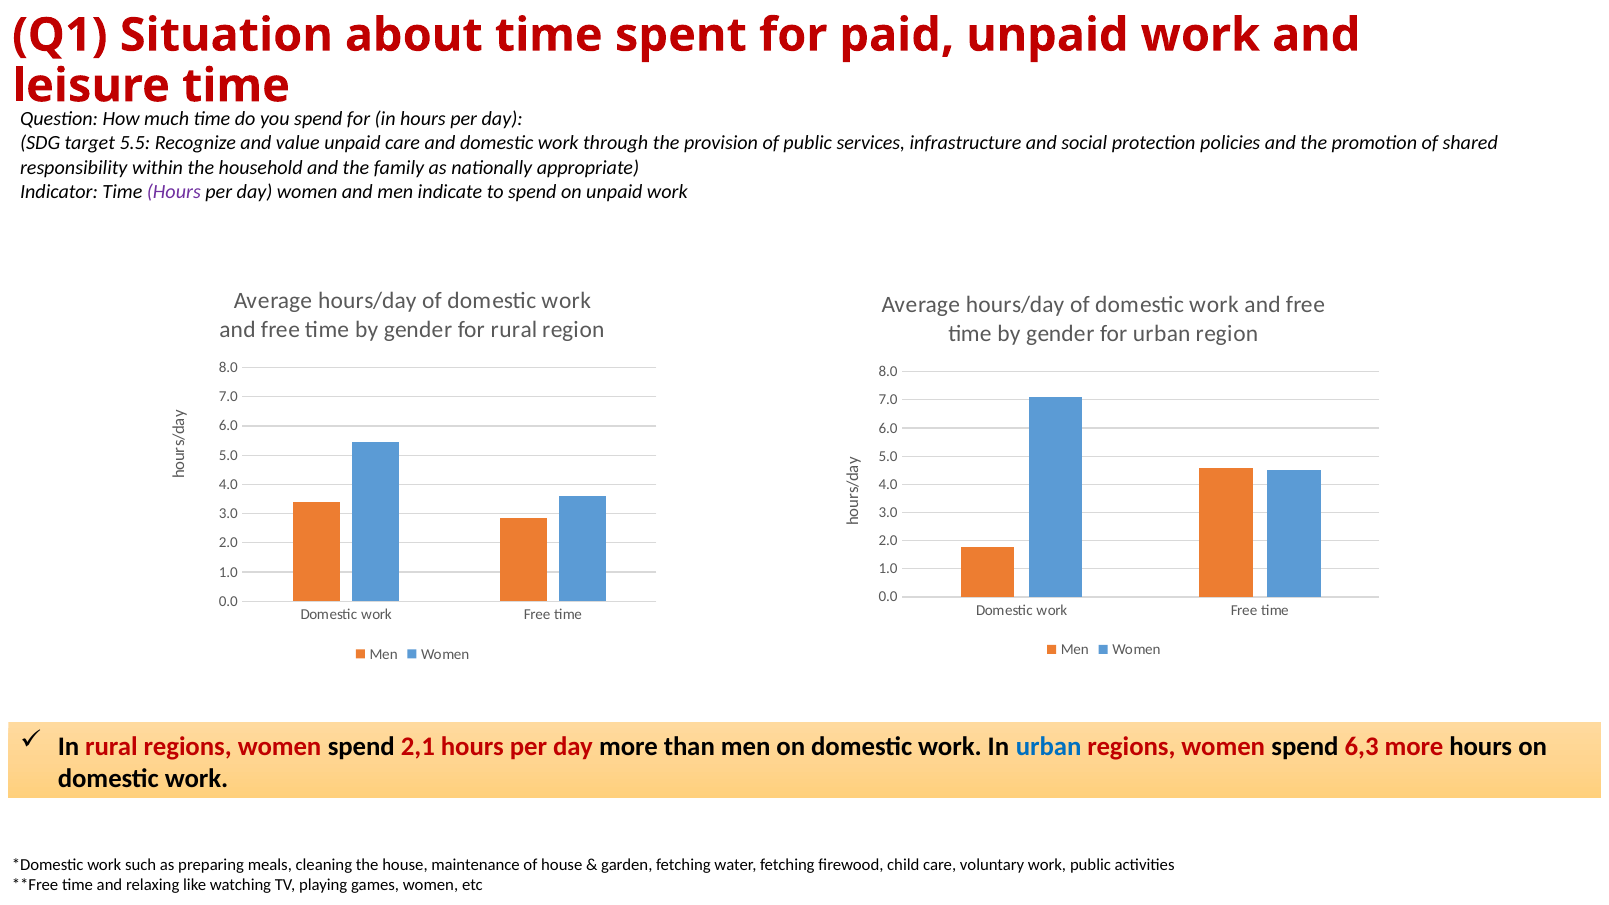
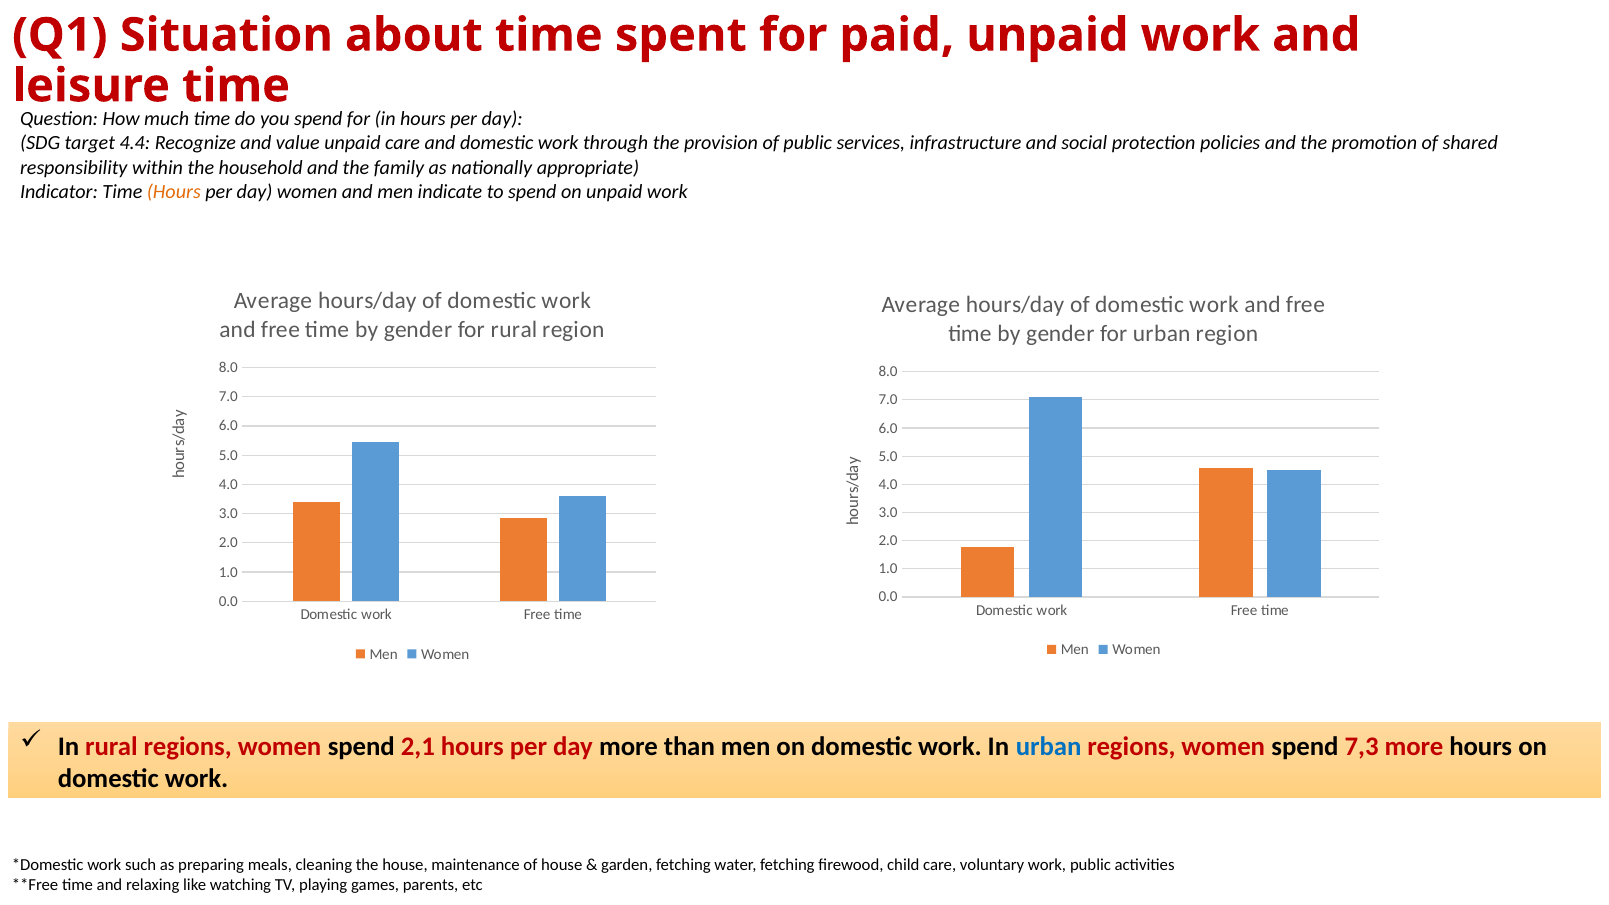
5.5: 5.5 -> 4.4
Hours at (174, 192) colour: purple -> orange
6,3: 6,3 -> 7,3
games women: women -> parents
